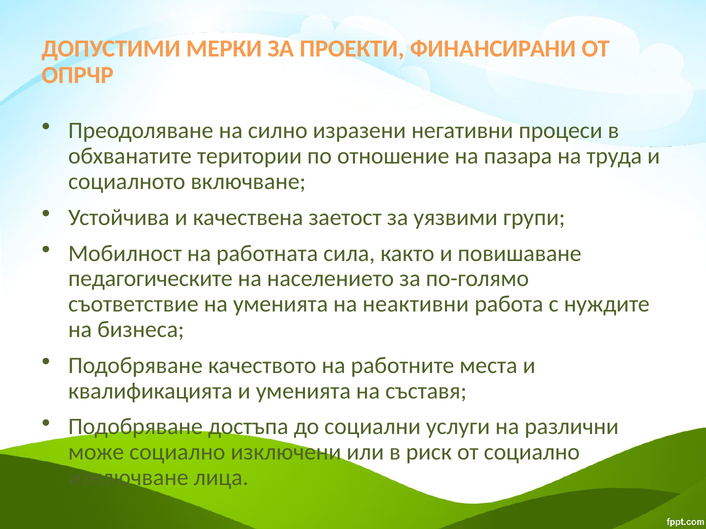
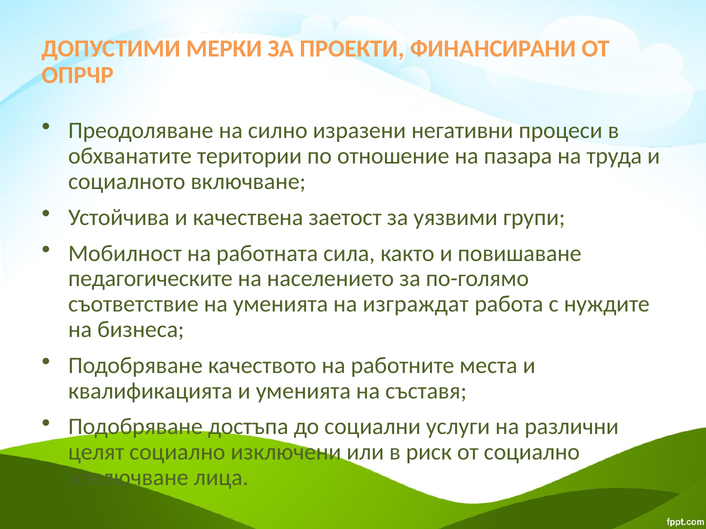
неактивни: неактивни -> изграждат
може: може -> целят
